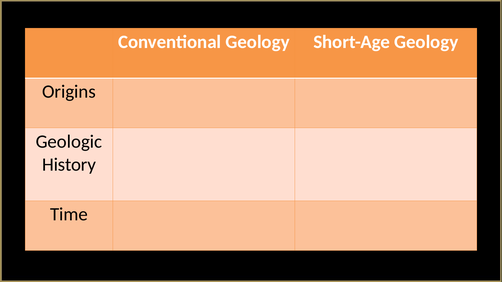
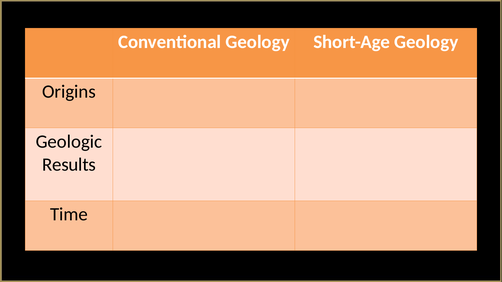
History: History -> Results
